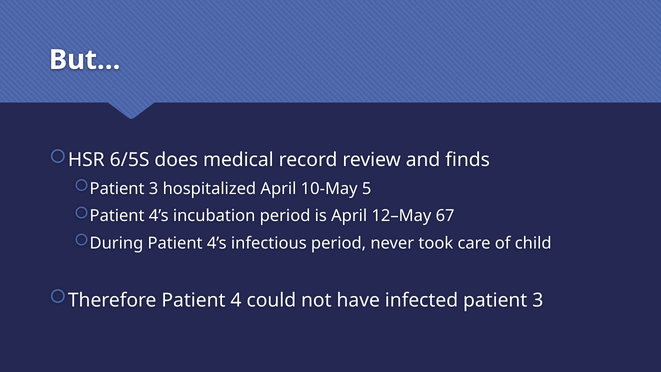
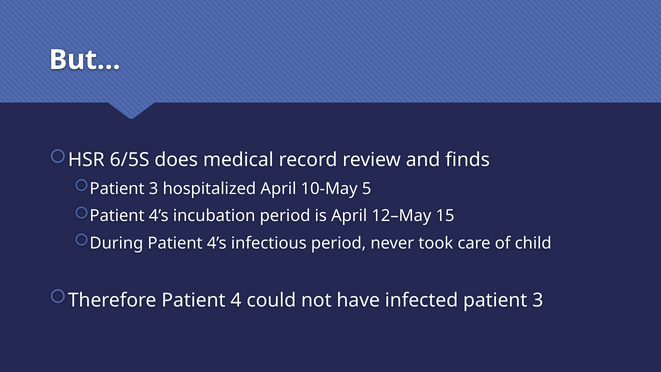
67: 67 -> 15
